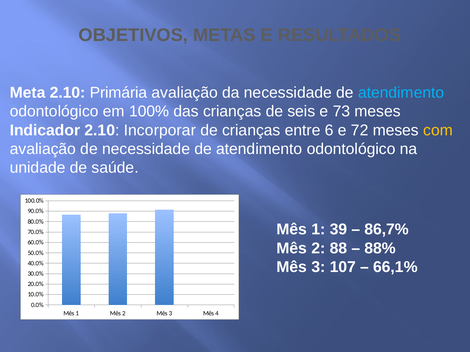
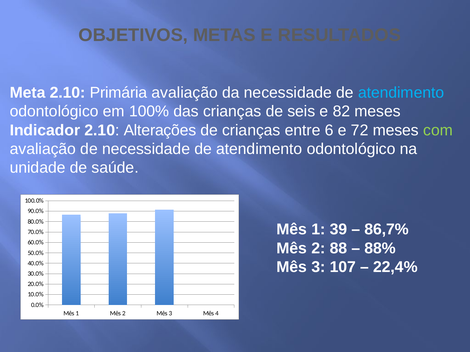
73: 73 -> 82
Incorporar: Incorporar -> Alterações
com colour: yellow -> light green
66,1%: 66,1% -> 22,4%
